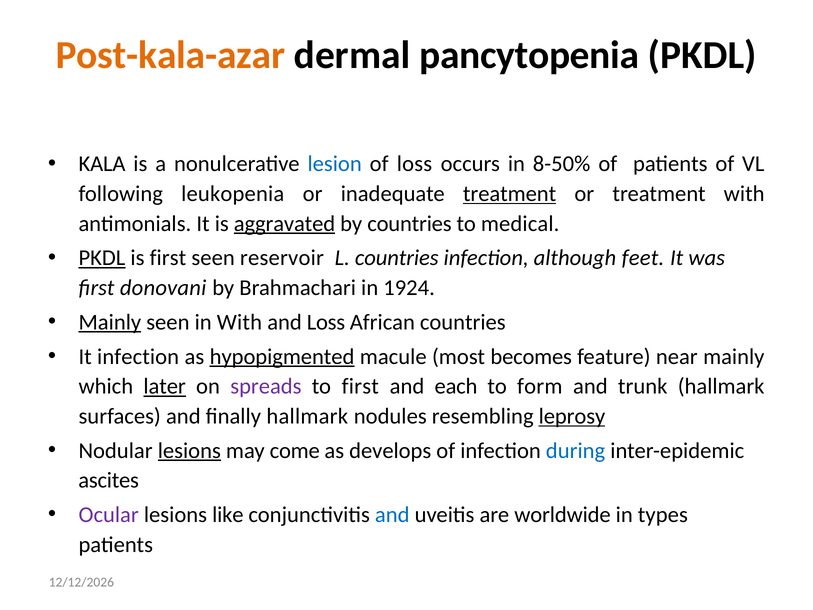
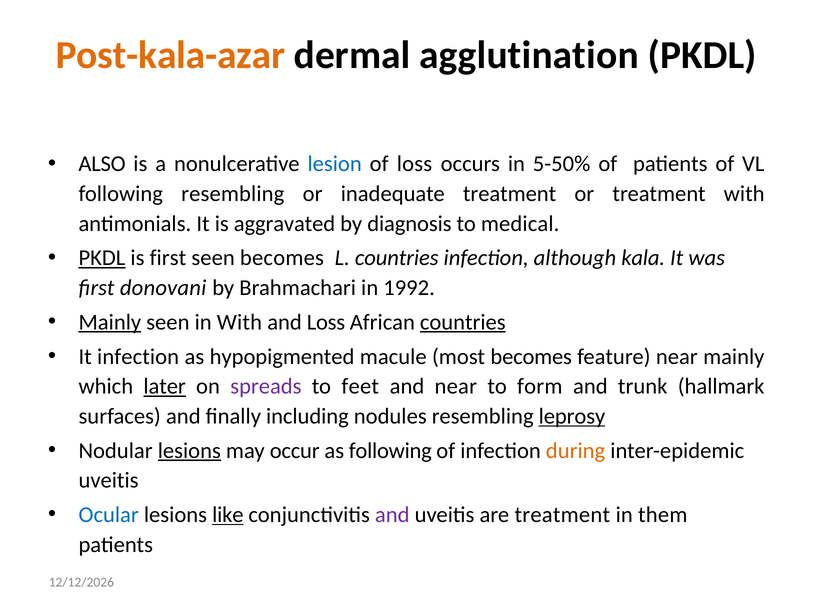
pancytopenia: pancytopenia -> agglutination
KALA: KALA -> ALSO
8-50%: 8-50% -> 5-50%
following leukopenia: leukopenia -> resembling
treatment at (510, 194) underline: present -> none
aggravated underline: present -> none
by countries: countries -> diagnosis
seen reservoir: reservoir -> becomes
feet: feet -> kala
1924: 1924 -> 1992
countries at (463, 322) underline: none -> present
hypopigmented underline: present -> none
to first: first -> feet
and each: each -> near
finally hallmark: hallmark -> including
come: come -> occur
as develops: develops -> following
during colour: blue -> orange
ascites at (109, 480): ascites -> uveitis
Ocular colour: purple -> blue
like underline: none -> present
and at (392, 515) colour: blue -> purple
are worldwide: worldwide -> treatment
types: types -> them
